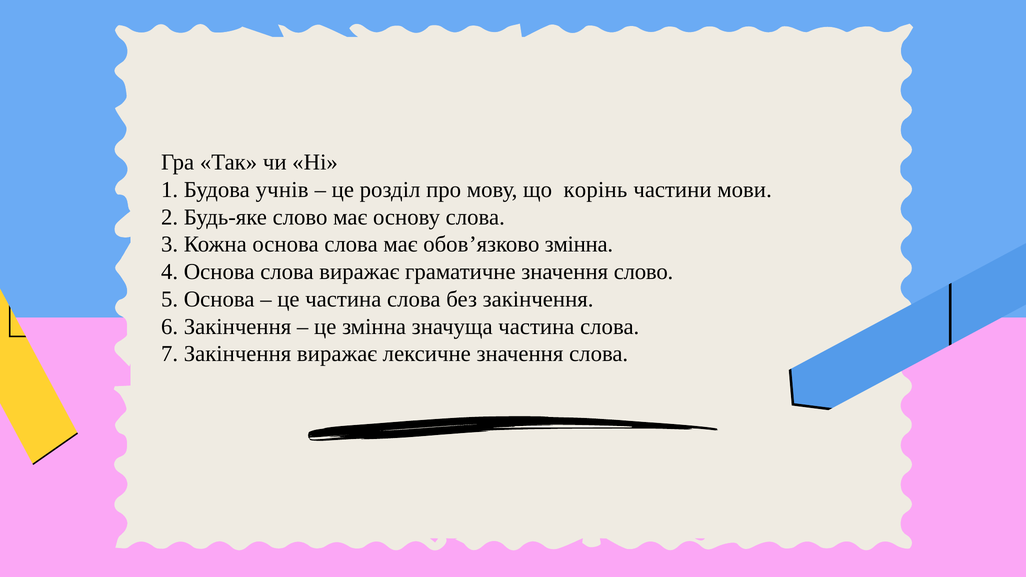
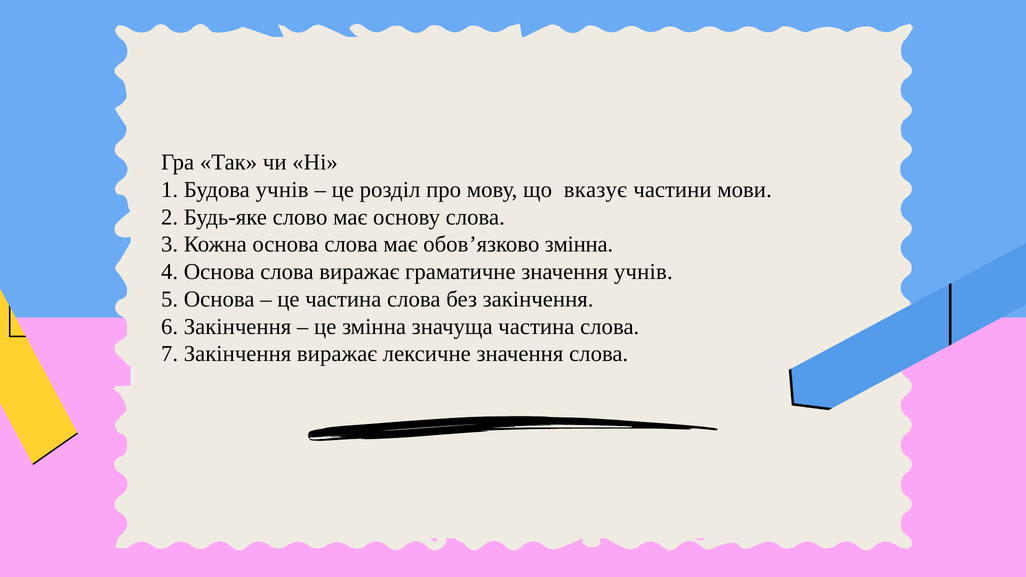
корінь: корінь -> вказує
значення слово: слово -> учнів
